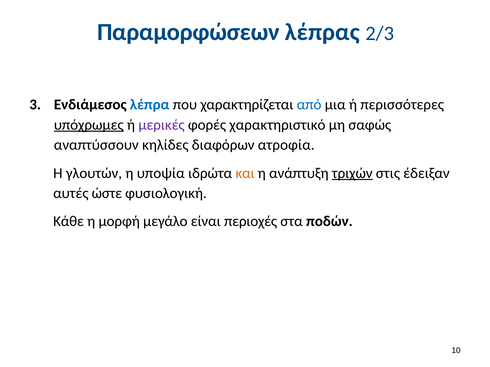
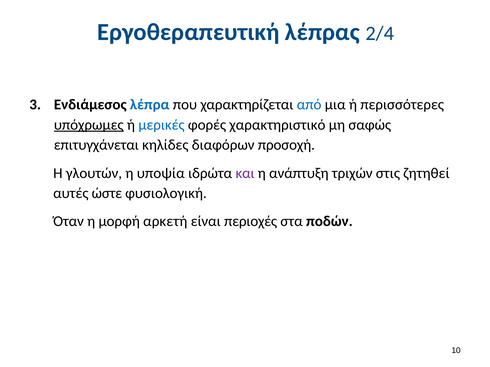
Παραμορφώσεων: Παραμορφώσεων -> Εργοθεραπευτική
2/3: 2/3 -> 2/4
μερικές colour: purple -> blue
αναπτύσσουν: αναπτύσσουν -> επιτυγχάνεται
ατροφία: ατροφία -> προσοχή
και colour: orange -> purple
τριχών underline: present -> none
έδειξαν: έδειξαν -> ζητηθεί
Κάθε: Κάθε -> Όταν
μεγάλο: μεγάλο -> αρκετή
